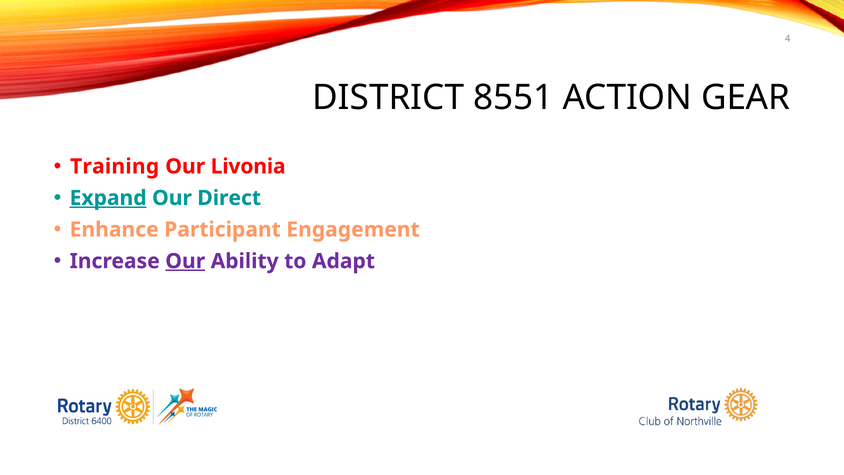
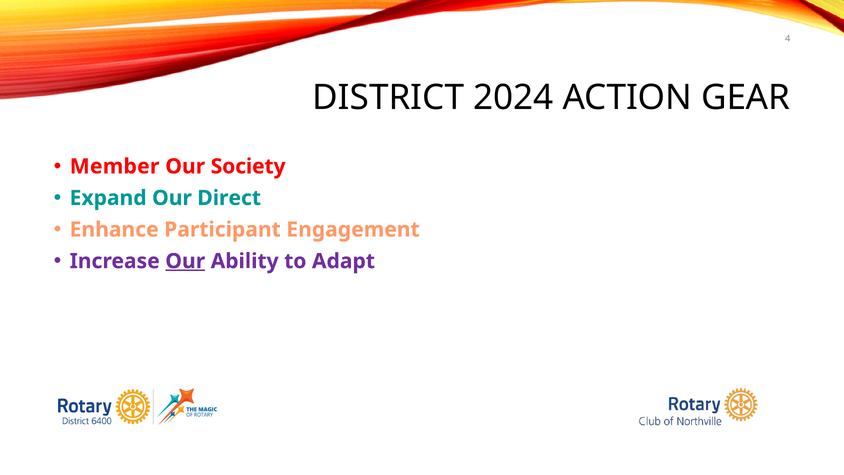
8551: 8551 -> 2024
Training: Training -> Member
Livonia: Livonia -> Society
Expand underline: present -> none
